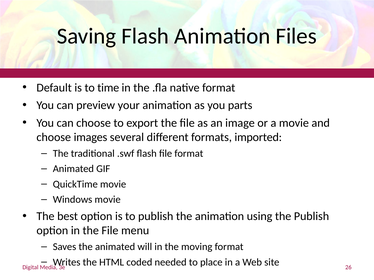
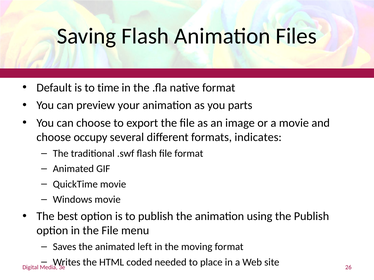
images: images -> occupy
imported: imported -> indicates
will: will -> left
